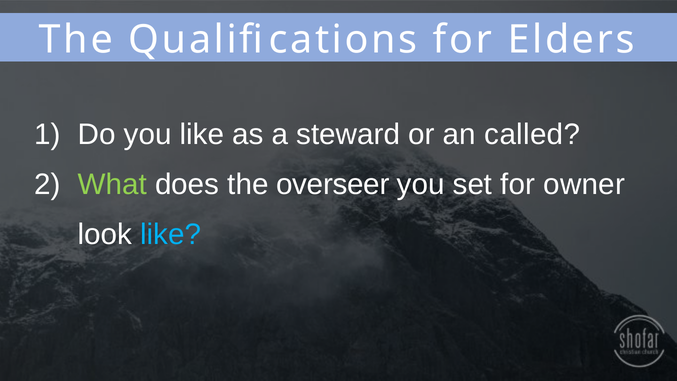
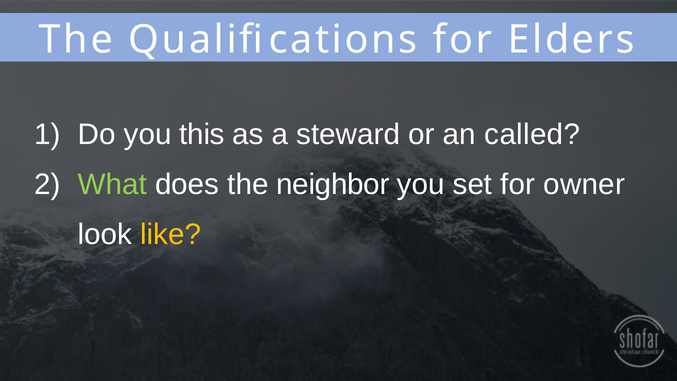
you like: like -> this
overseer: overseer -> neighbor
like at (171, 234) colour: light blue -> yellow
